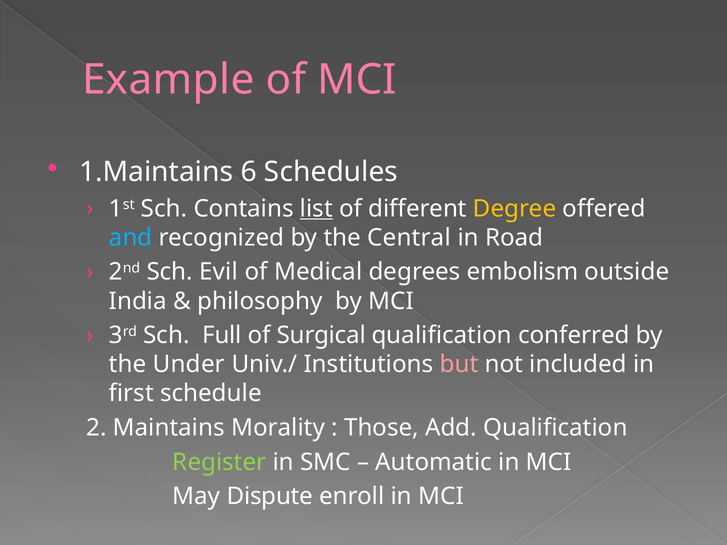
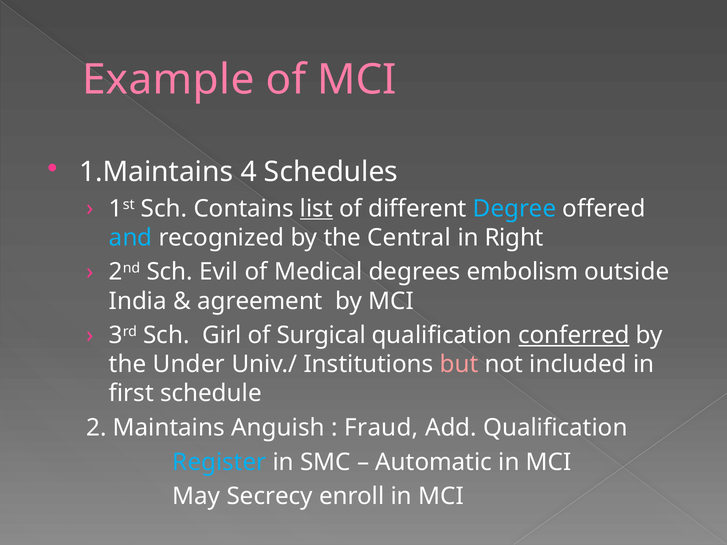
6: 6 -> 4
Degree colour: yellow -> light blue
Road: Road -> Right
philosophy: philosophy -> agreement
Full: Full -> Girl
conferred underline: none -> present
Morality: Morality -> Anguish
Those: Those -> Fraud
Register colour: light green -> light blue
Dispute: Dispute -> Secrecy
